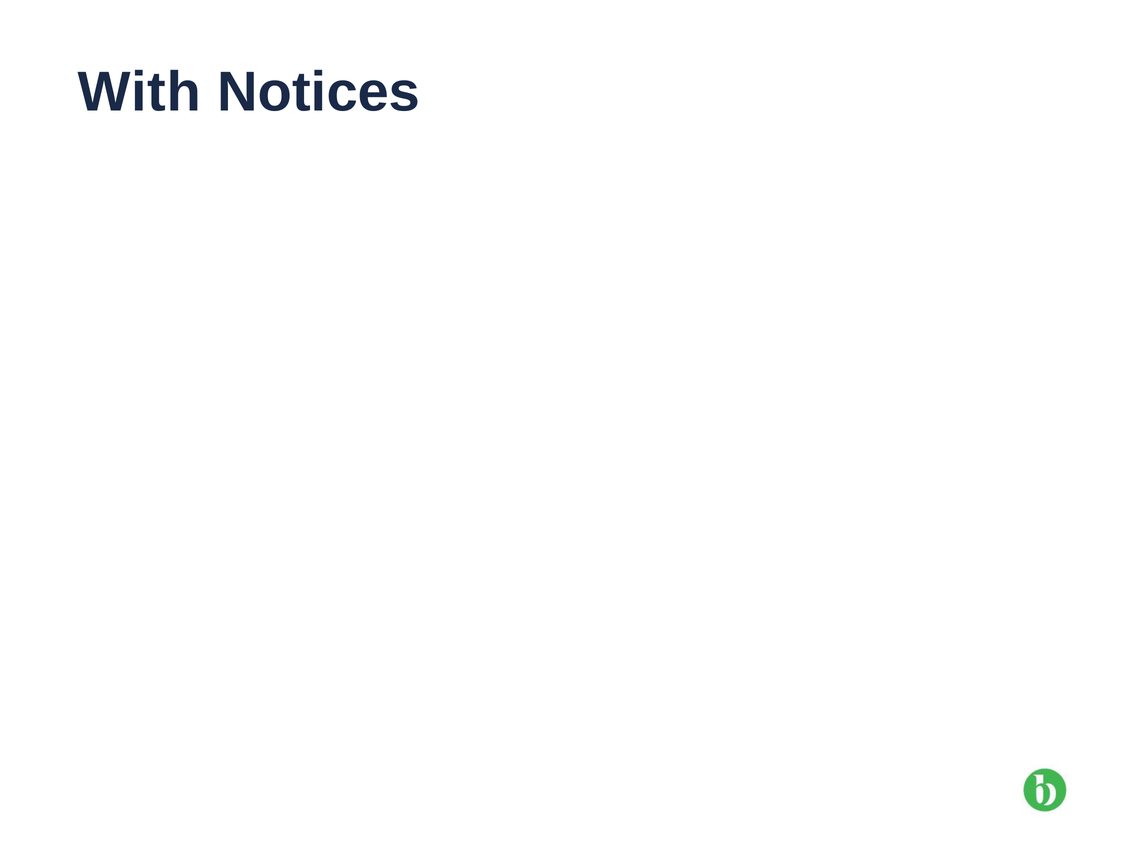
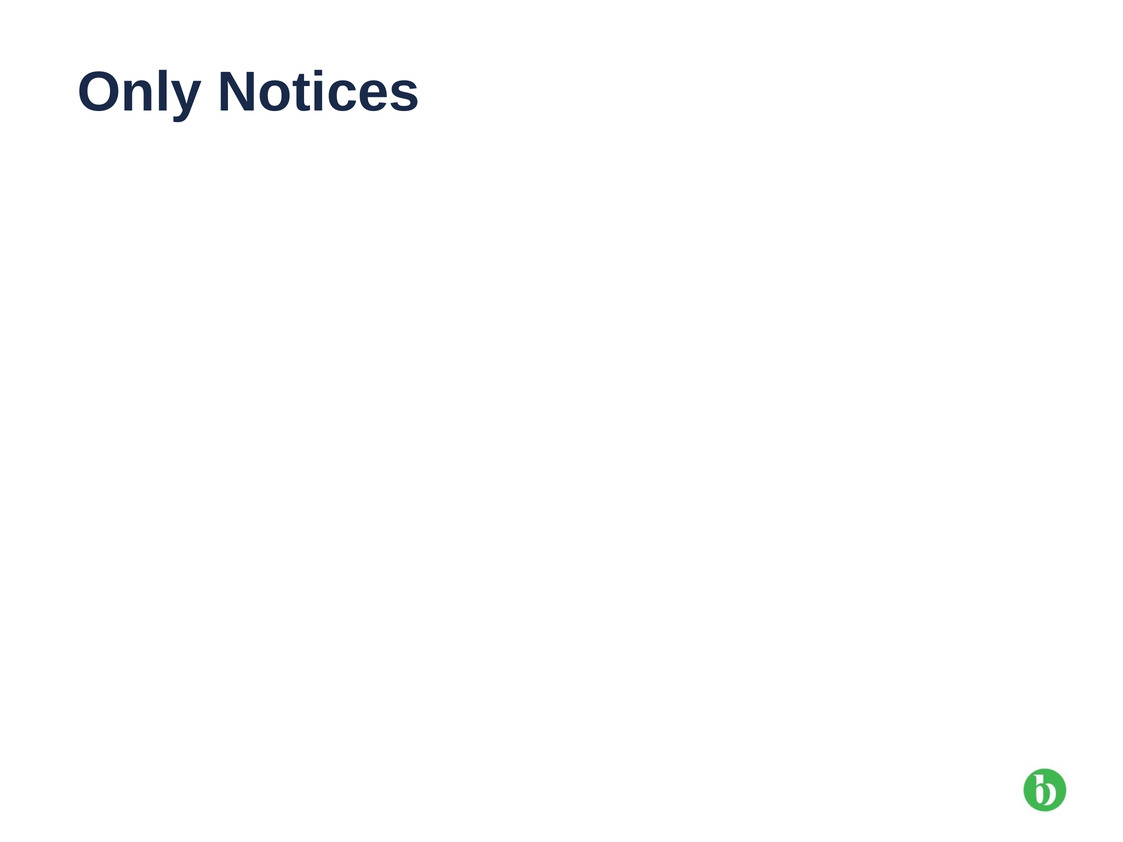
With at (139, 92): With -> Only
